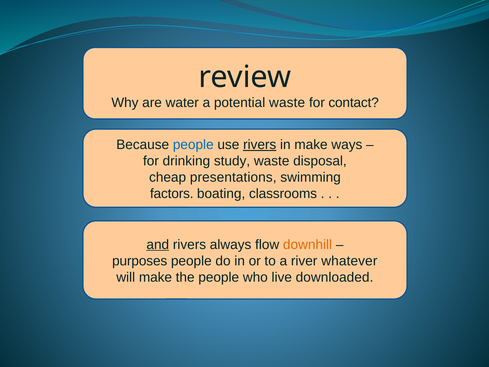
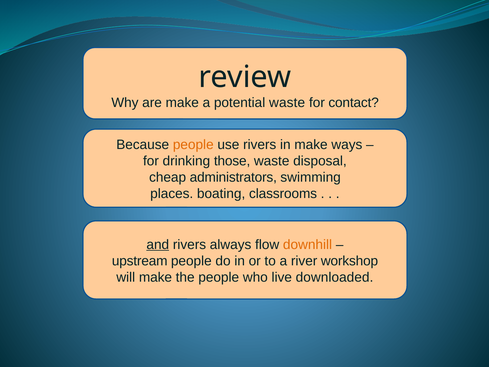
are water: water -> make
people at (193, 145) colour: blue -> orange
rivers at (260, 145) underline: present -> none
study: study -> those
presentations: presentations -> administrators
factors: factors -> places
purposes: purposes -> upstream
whatever: whatever -> workshop
